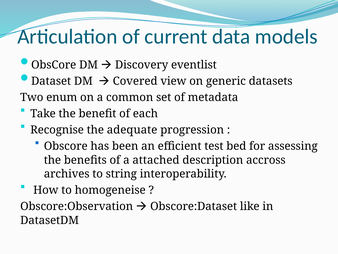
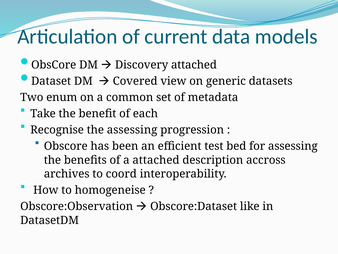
Discovery eventlist: eventlist -> attached
the adequate: adequate -> assessing
string: string -> coord
